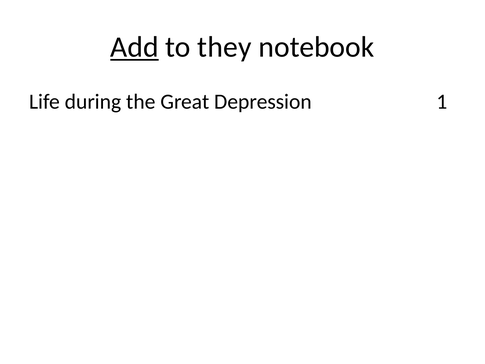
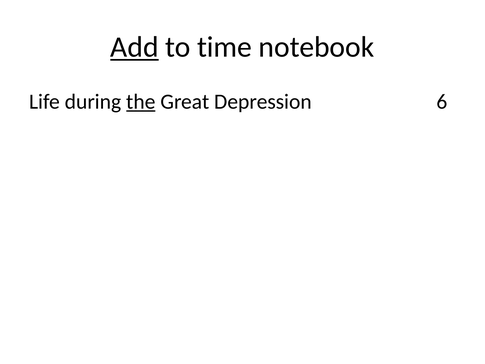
they: they -> time
the underline: none -> present
1: 1 -> 6
